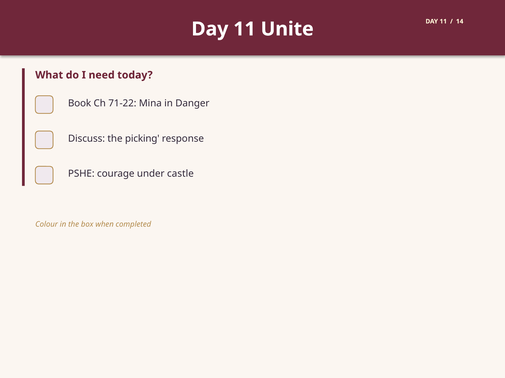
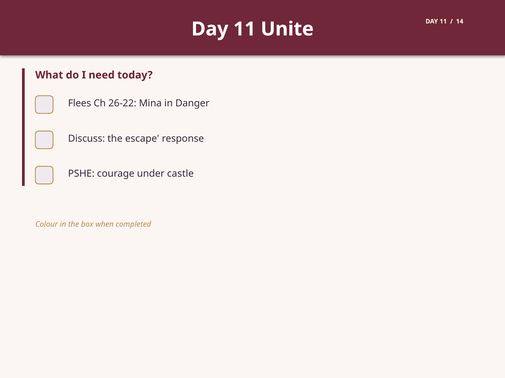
Book: Book -> Flees
71-22: 71-22 -> 26-22
picking: picking -> escape
